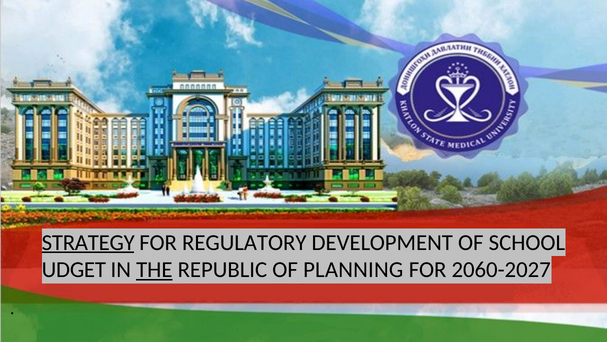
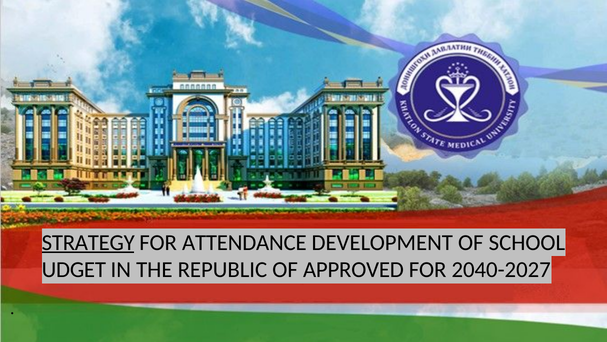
REGULATORY: REGULATORY -> ATTENDANCE
THE underline: present -> none
PLANNING: PLANNING -> APPROVED
2060-2027: 2060-2027 -> 2040-2027
